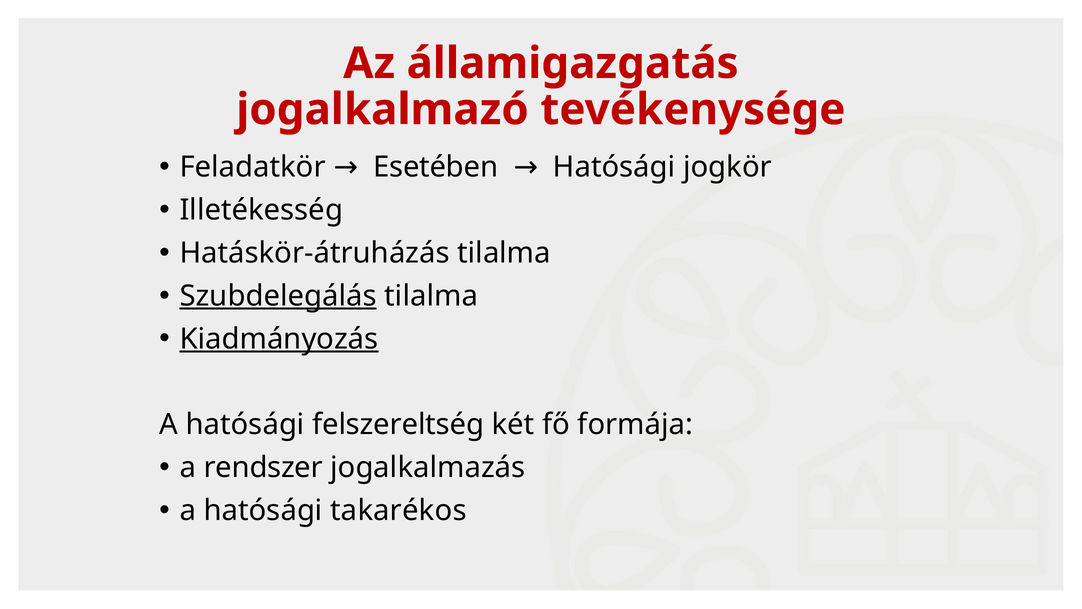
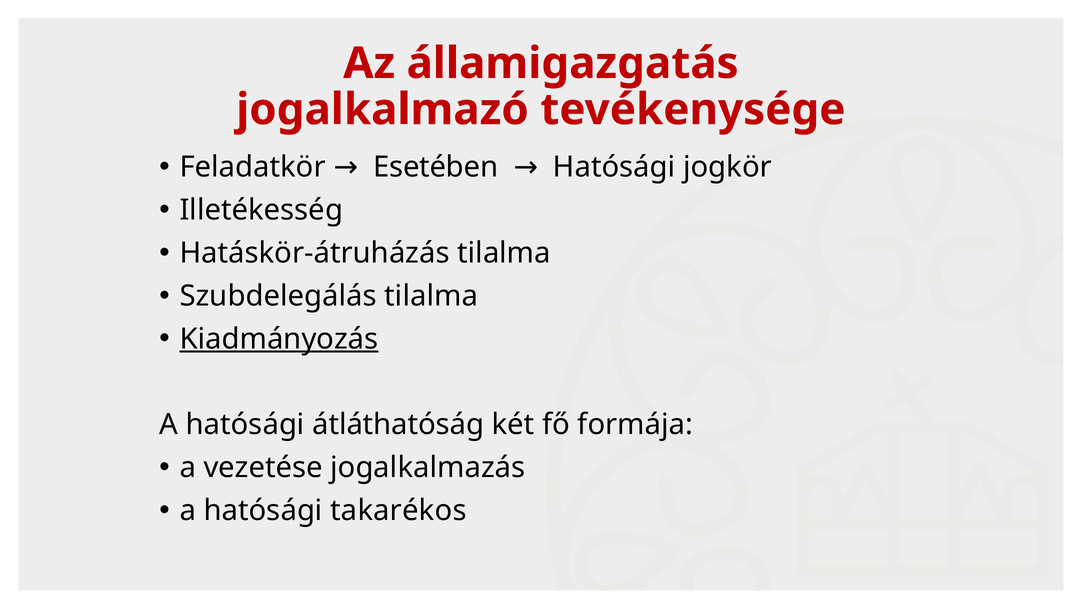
Szubdelegálás underline: present -> none
felszereltség: felszereltség -> átláthatóság
rendszer: rendszer -> vezetése
